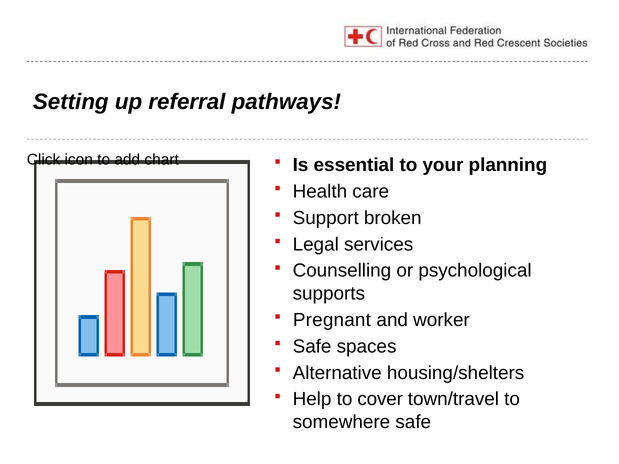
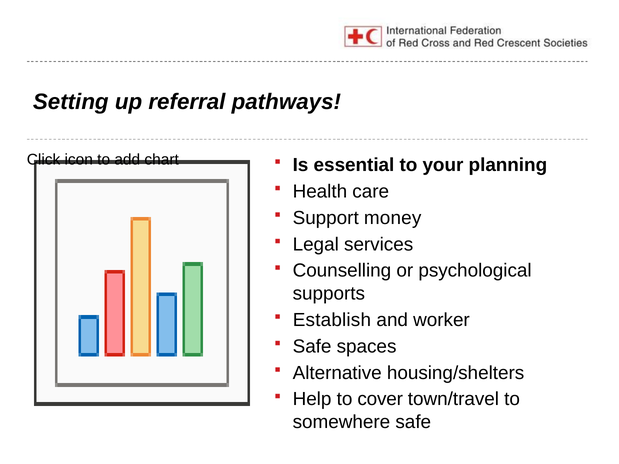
broken: broken -> money
Pregnant: Pregnant -> Establish
